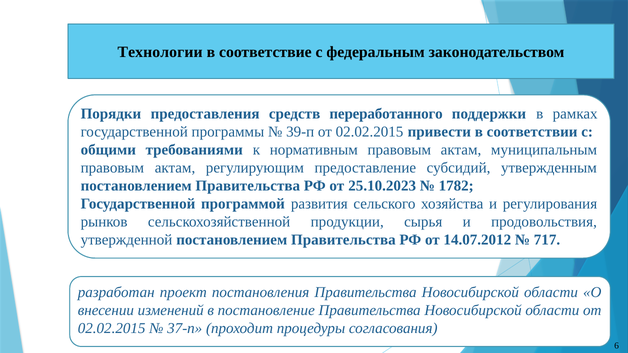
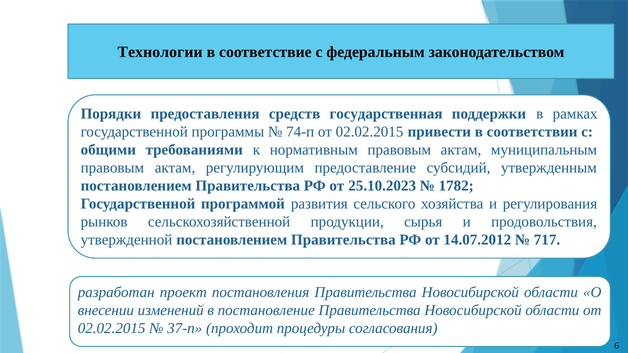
переработанного: переработанного -> государственная
39-п: 39-п -> 74-п
